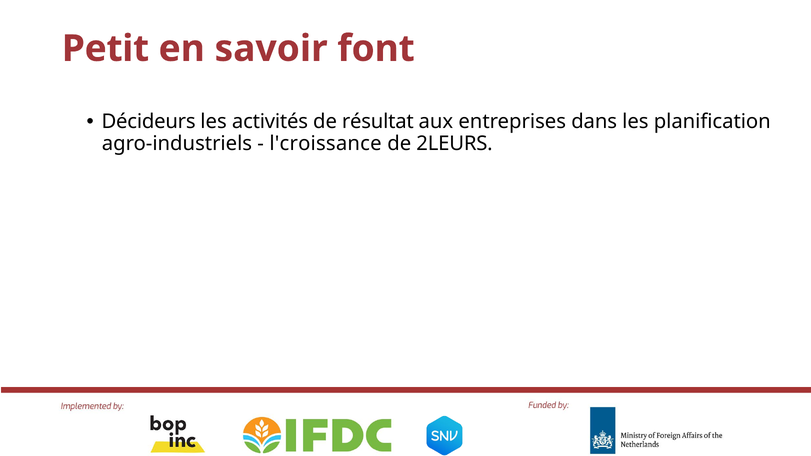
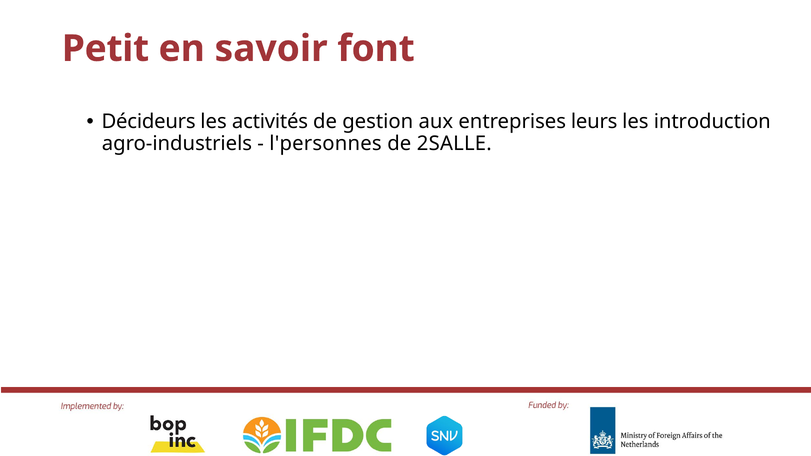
résultat: résultat -> gestion
dans: dans -> leurs
planification: planification -> introduction
l'croissance: l'croissance -> l'personnes
2LEURS: 2LEURS -> 2SALLE
